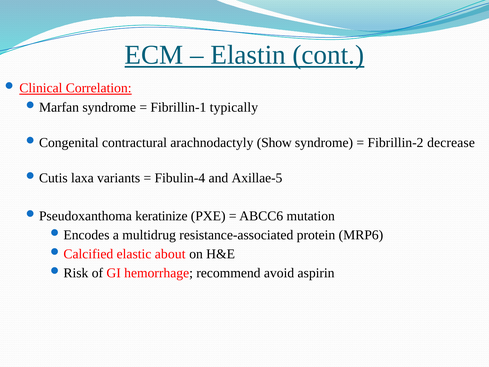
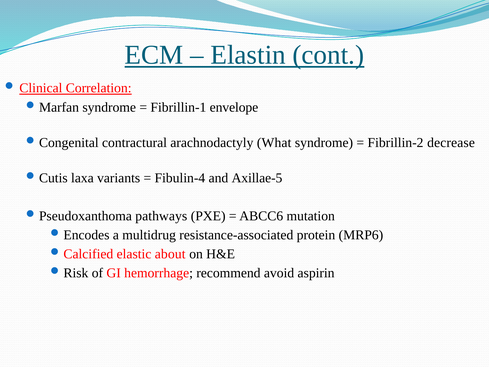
typically: typically -> envelope
Show: Show -> What
keratinize: keratinize -> pathways
